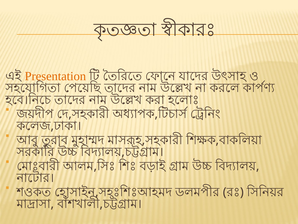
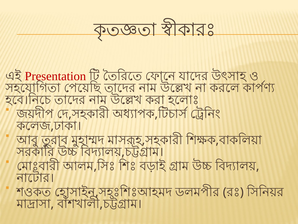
Presentation colour: orange -> red
